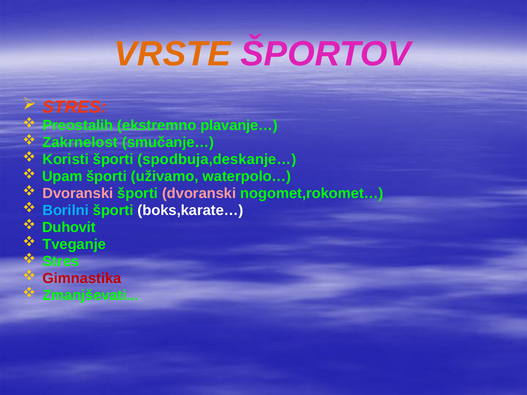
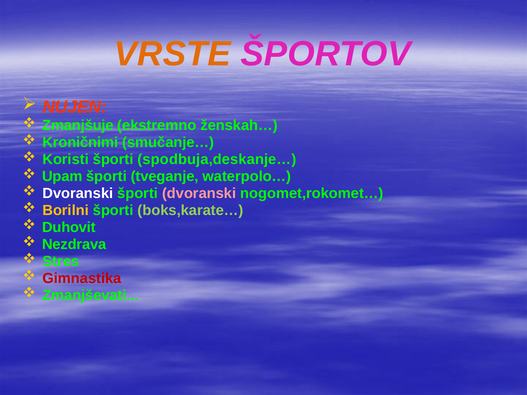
STRES at (75, 107): STRES -> NUJEN
Preostalih: Preostalih -> Zmanjšuje
plavanje…: plavanje… -> ženskah…
Zakrnelost: Zakrnelost -> Kroničnimi
uživamo: uživamo -> tveganje
Dvoranski at (78, 193) colour: pink -> white
Borilni colour: light blue -> yellow
boks,karate… colour: white -> light green
Tveganje: Tveganje -> Nezdrava
